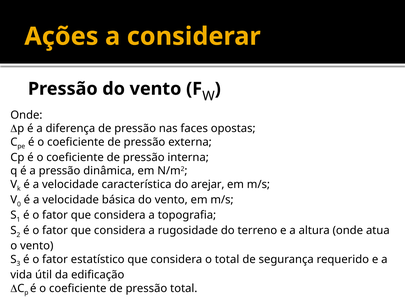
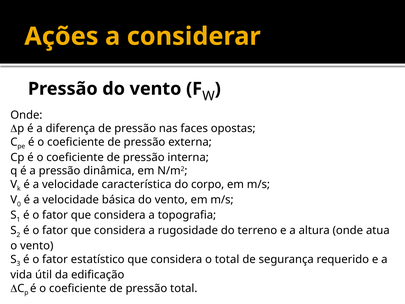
arejar: arejar -> corpo
